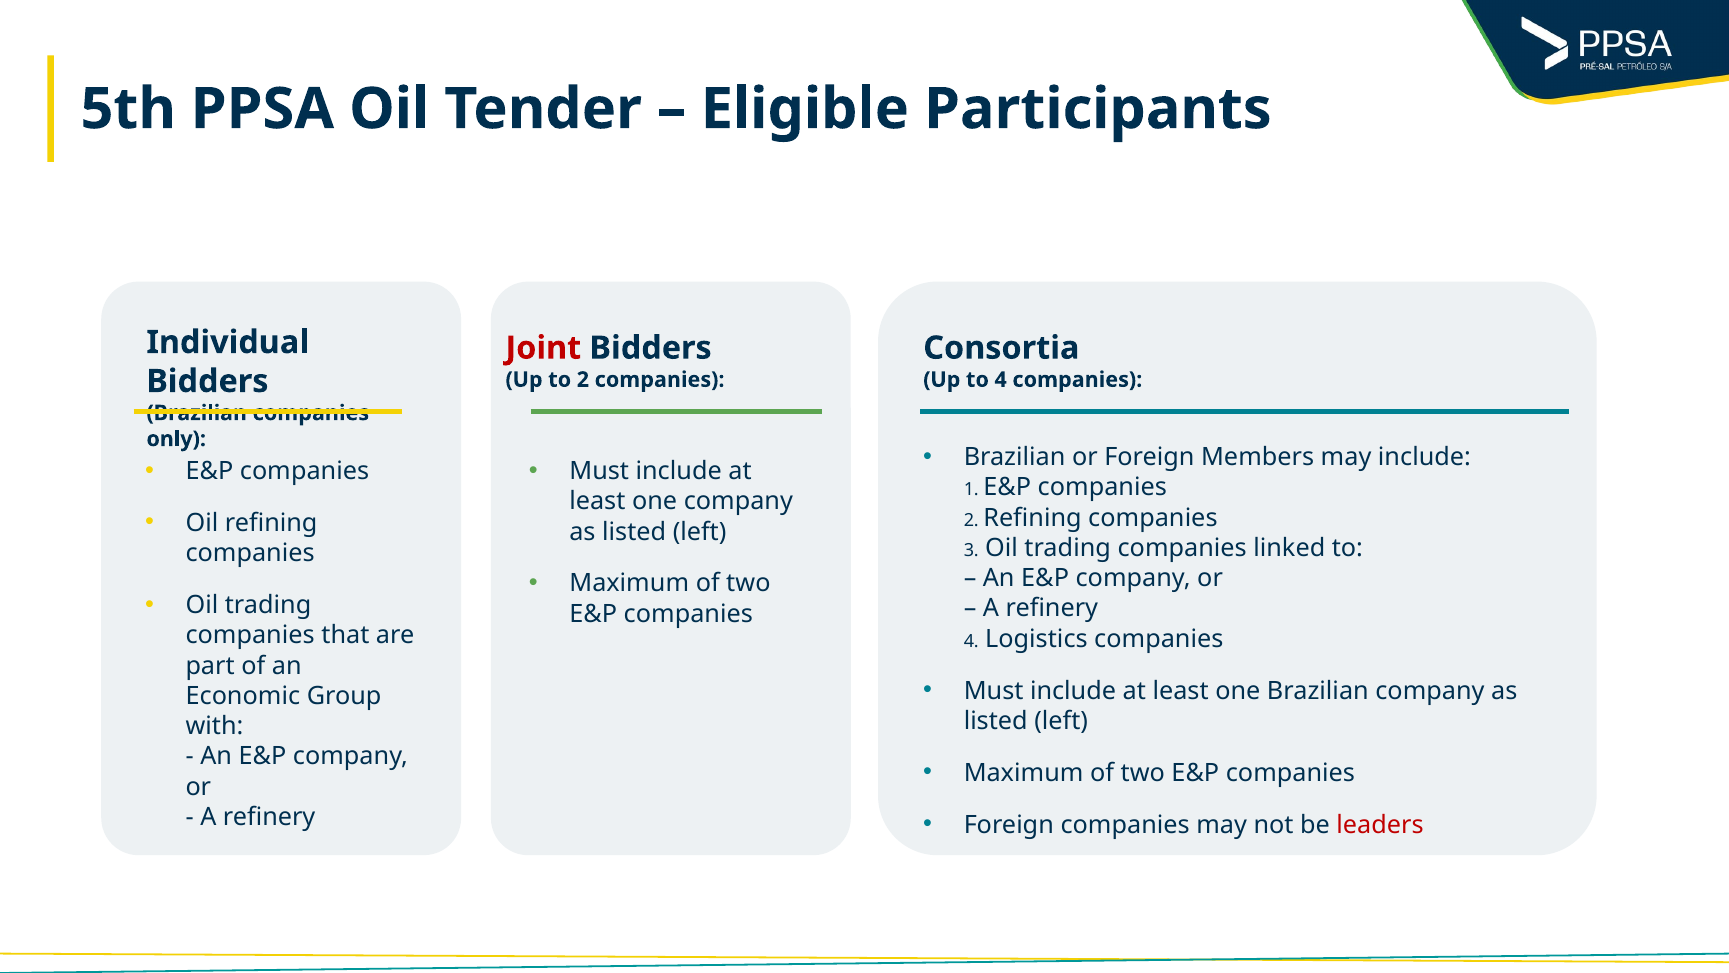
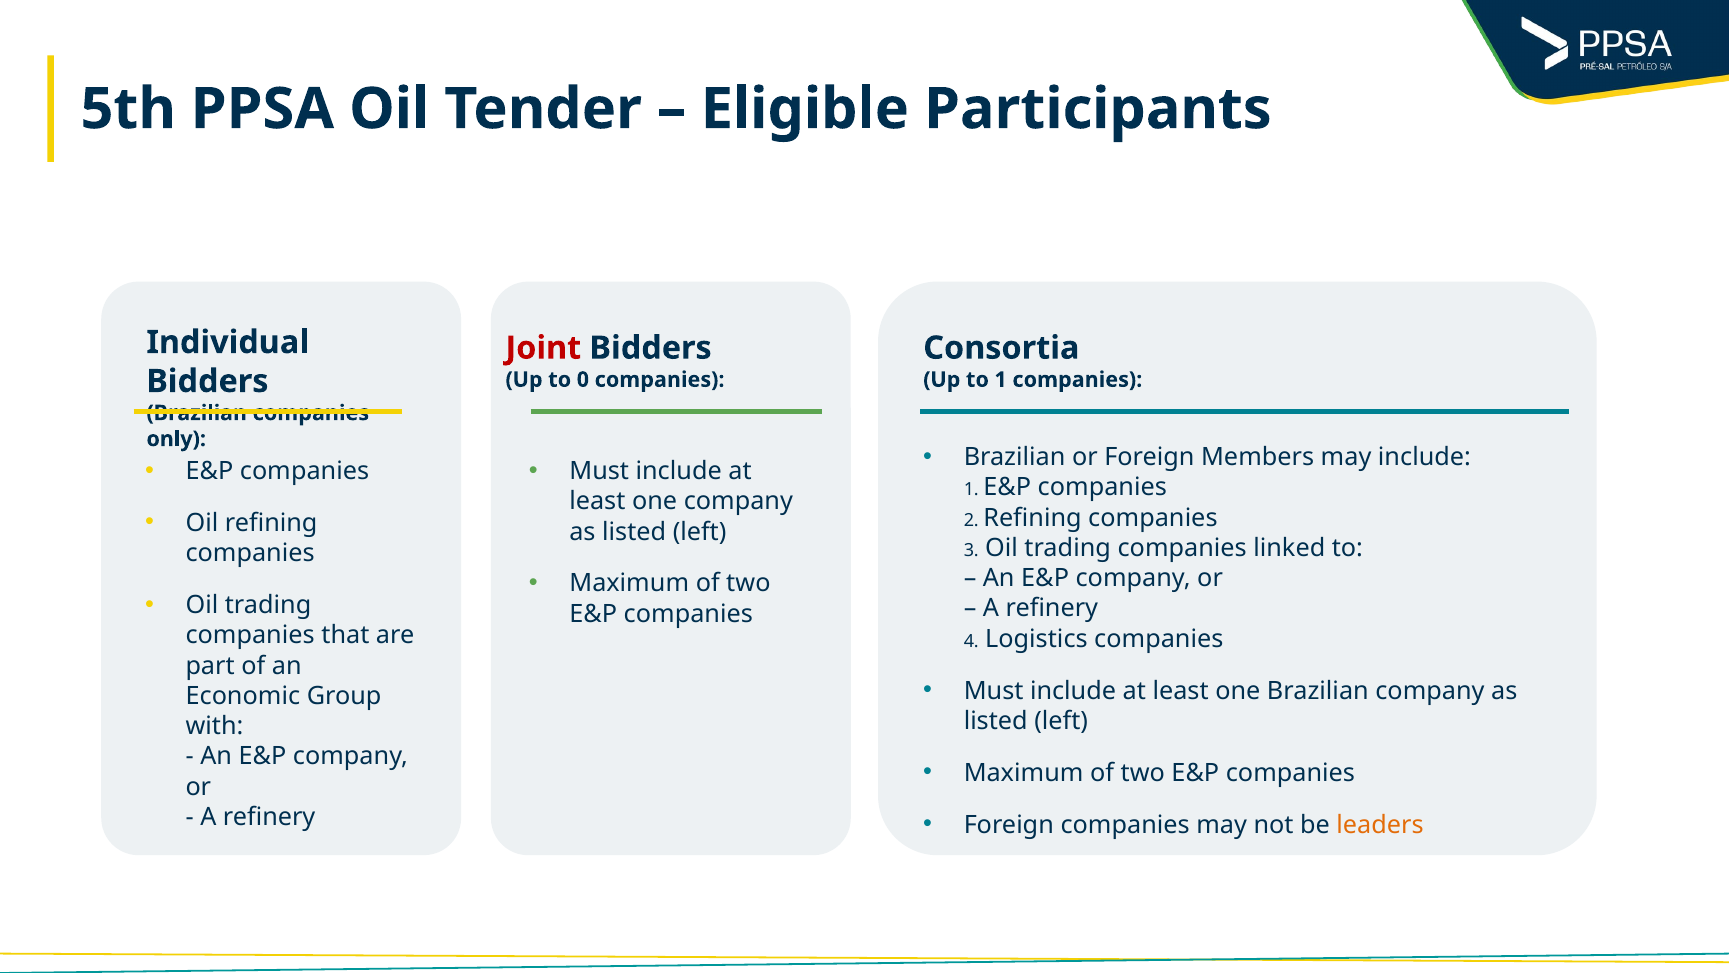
to 2: 2 -> 0
to 4: 4 -> 1
leaders colour: red -> orange
